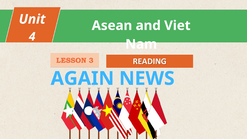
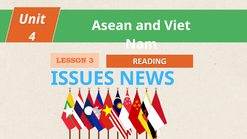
AGAIN: AGAIN -> ISSUES
